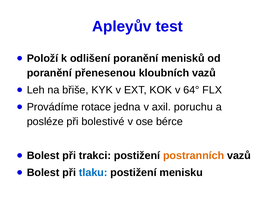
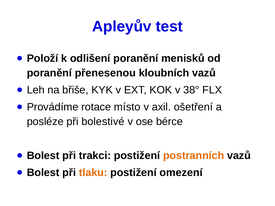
64°: 64° -> 38°
jedna: jedna -> místo
poruchu: poruchu -> ošetření
tlaku colour: blue -> orange
menisku: menisku -> omezení
